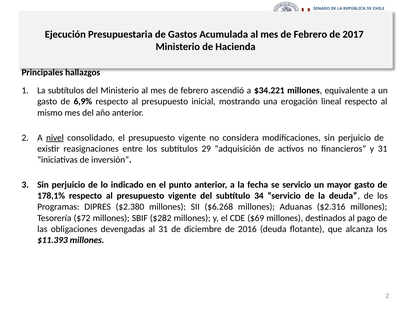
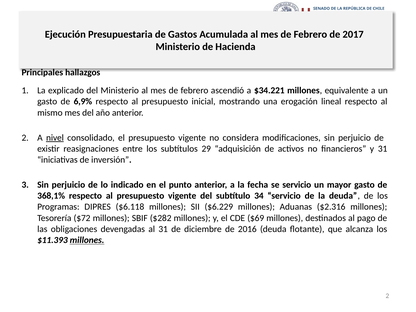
La subtítulos: subtítulos -> explicado
178,1%: 178,1% -> 368,1%
$2.380: $2.380 -> $6.118
$6.268: $6.268 -> $6.229
millones at (87, 240) underline: none -> present
